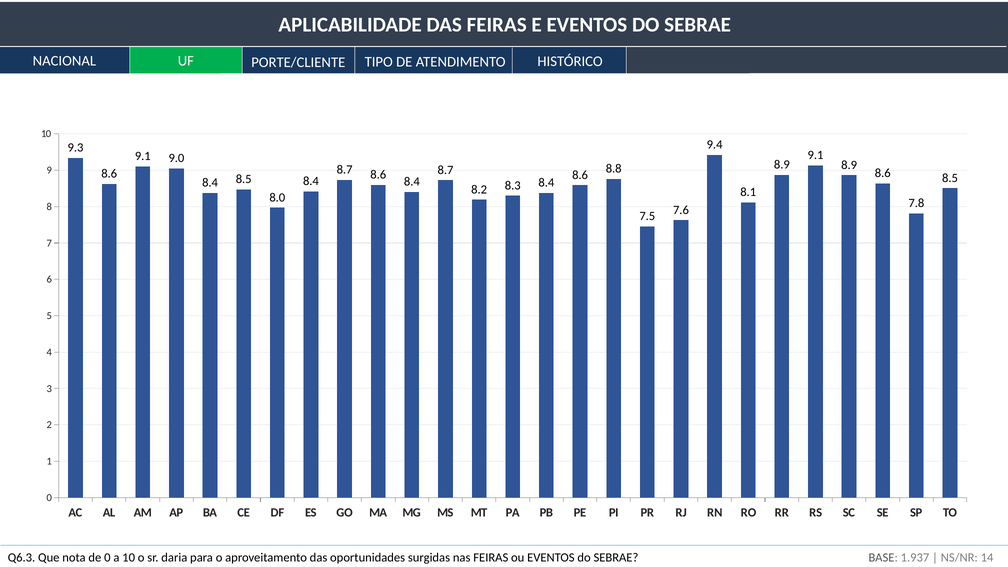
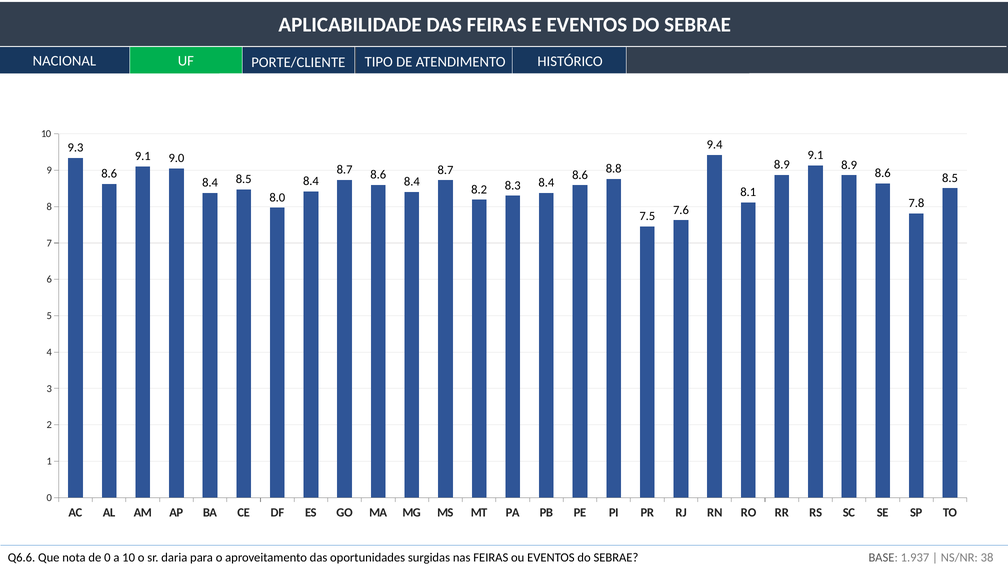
14: 14 -> 38
Q6.3: Q6.3 -> Q6.6
